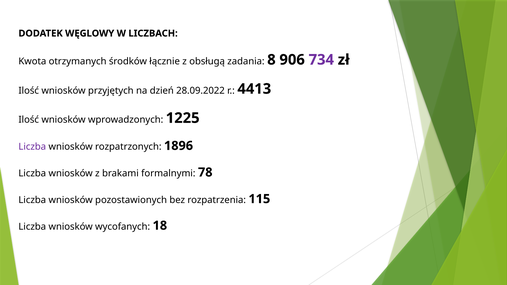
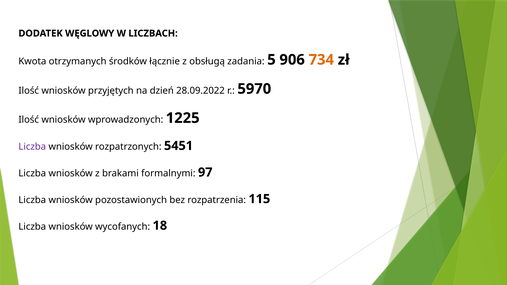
8: 8 -> 5
734 colour: purple -> orange
4413: 4413 -> 5970
1896: 1896 -> 5451
78: 78 -> 97
